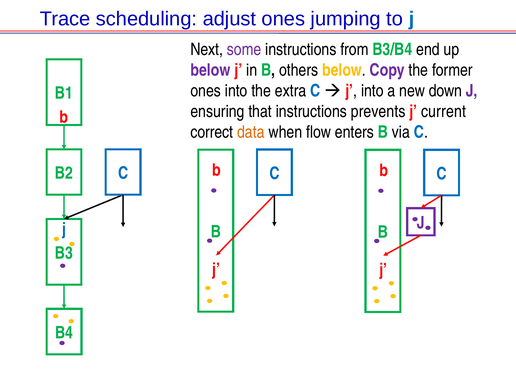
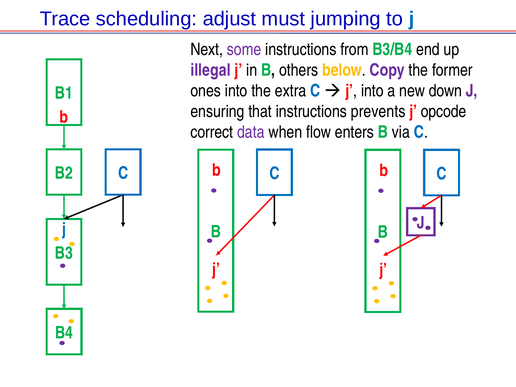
adjust ones: ones -> must
below at (210, 70): below -> illegal
current: current -> opcode
data colour: orange -> purple
